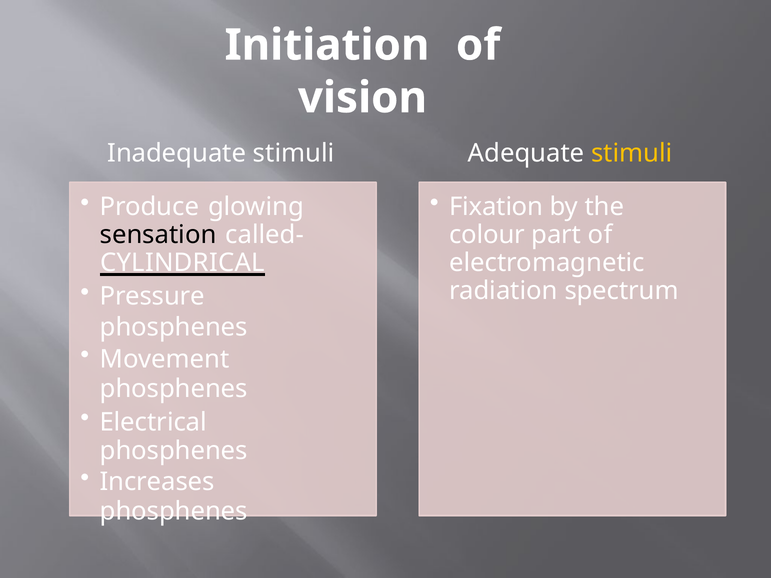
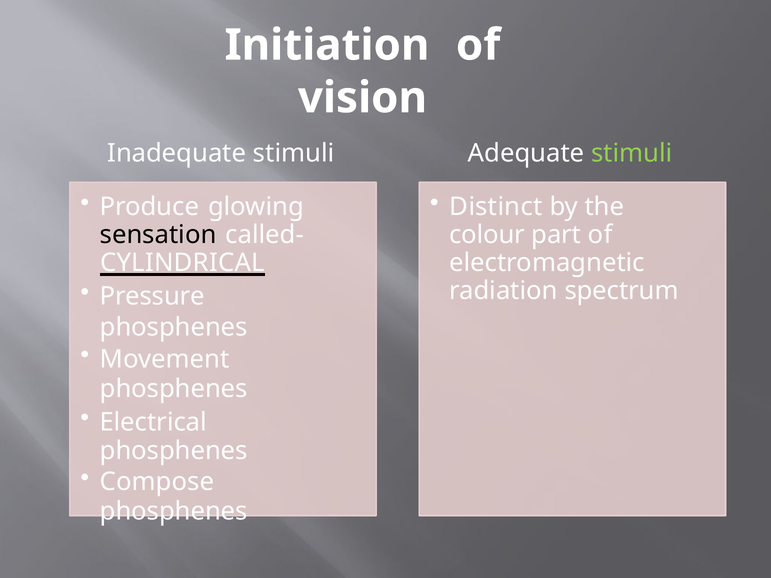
stimuli at (632, 153) colour: yellow -> light green
Fixation: Fixation -> Distinct
Increases: Increases -> Compose
